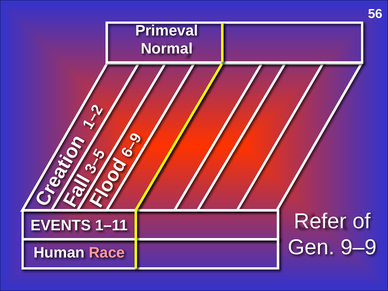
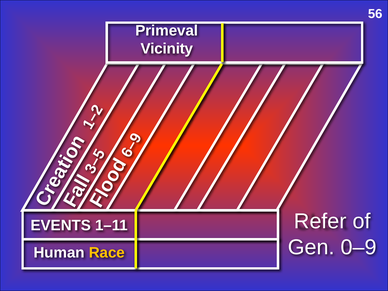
Normal: Normal -> Vicinity
9–9: 9–9 -> 0–9
Race colour: pink -> yellow
